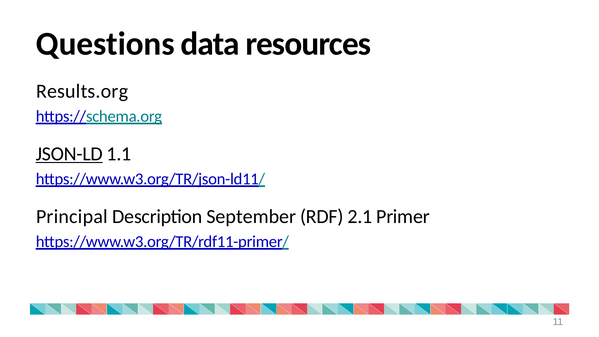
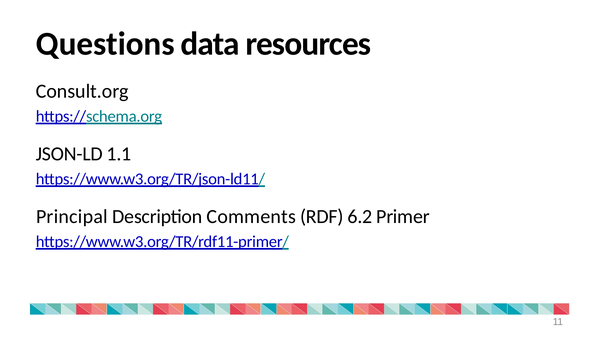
Results.org: Results.org -> Consult.org
JSON-LD underline: present -> none
September: September -> Comments
2.1: 2.1 -> 6.2
